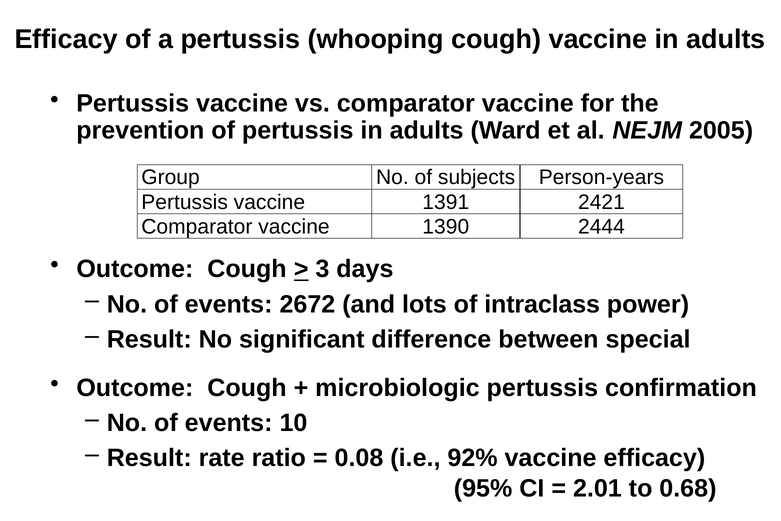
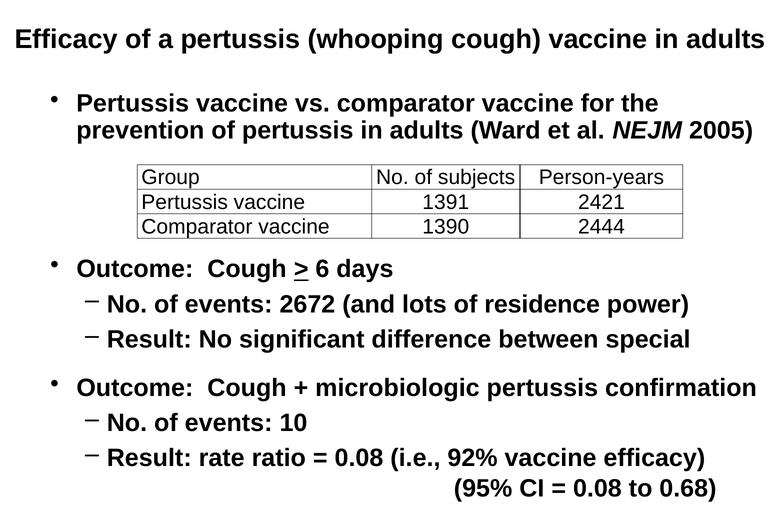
3: 3 -> 6
intraclass: intraclass -> residence
2.01 at (597, 488): 2.01 -> 0.08
